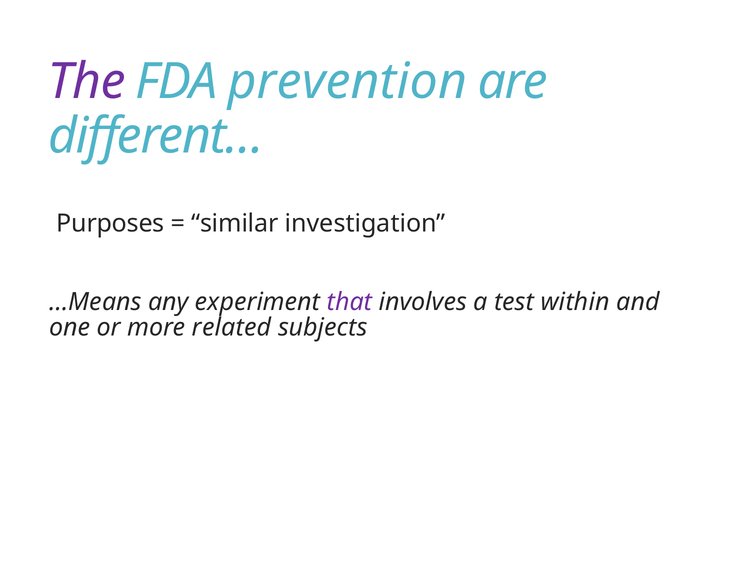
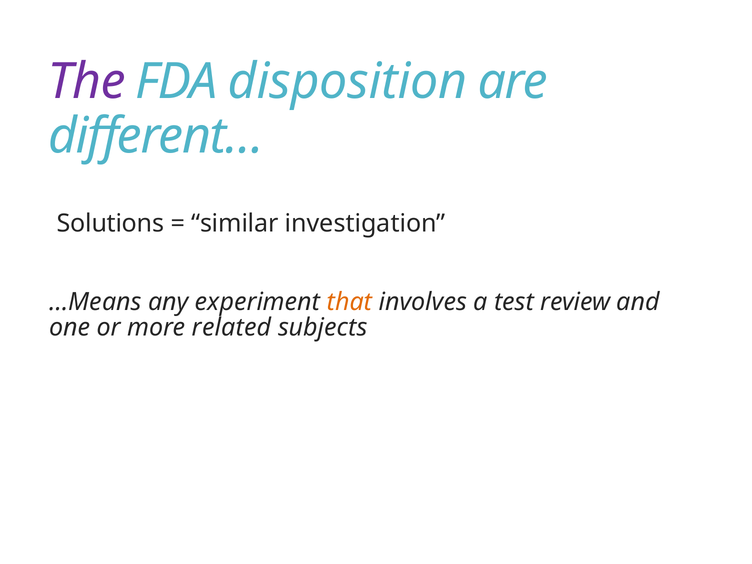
prevention: prevention -> disposition
Purposes: Purposes -> Solutions
that colour: purple -> orange
within: within -> review
